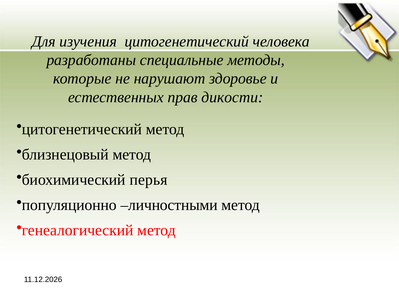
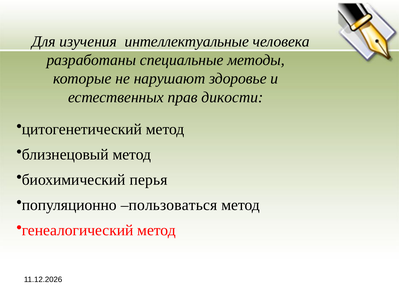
изучения цитогенетический: цитогенетический -> интеллектуальные
личностными: личностными -> пользоваться
